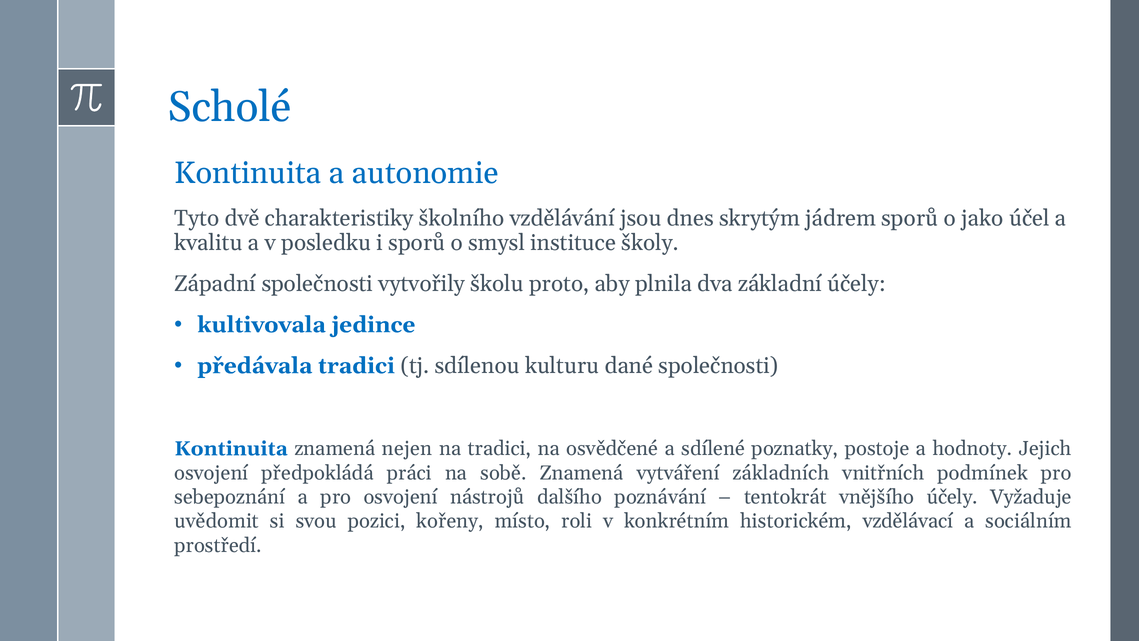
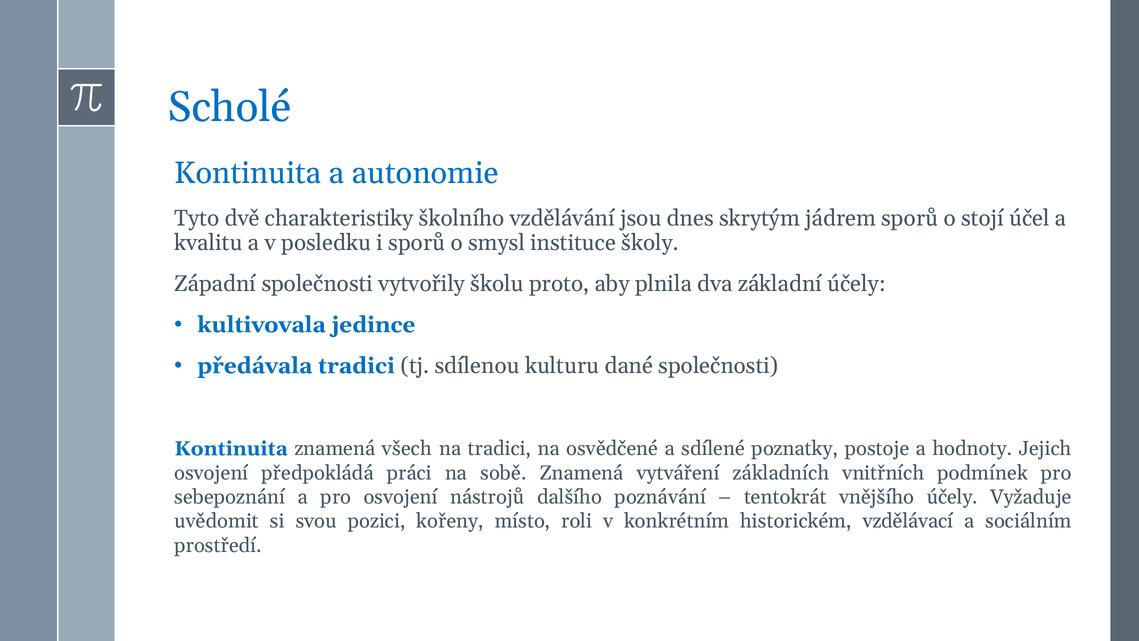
jako: jako -> stojí
nejen: nejen -> všech
